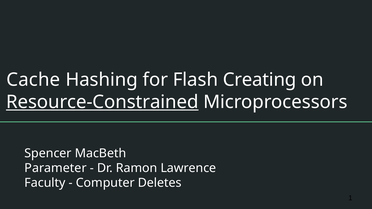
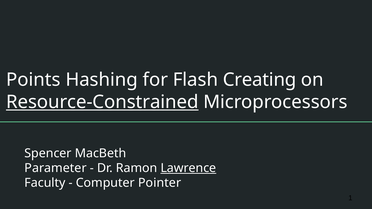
Cache: Cache -> Points
Lawrence underline: none -> present
Deletes: Deletes -> Pointer
